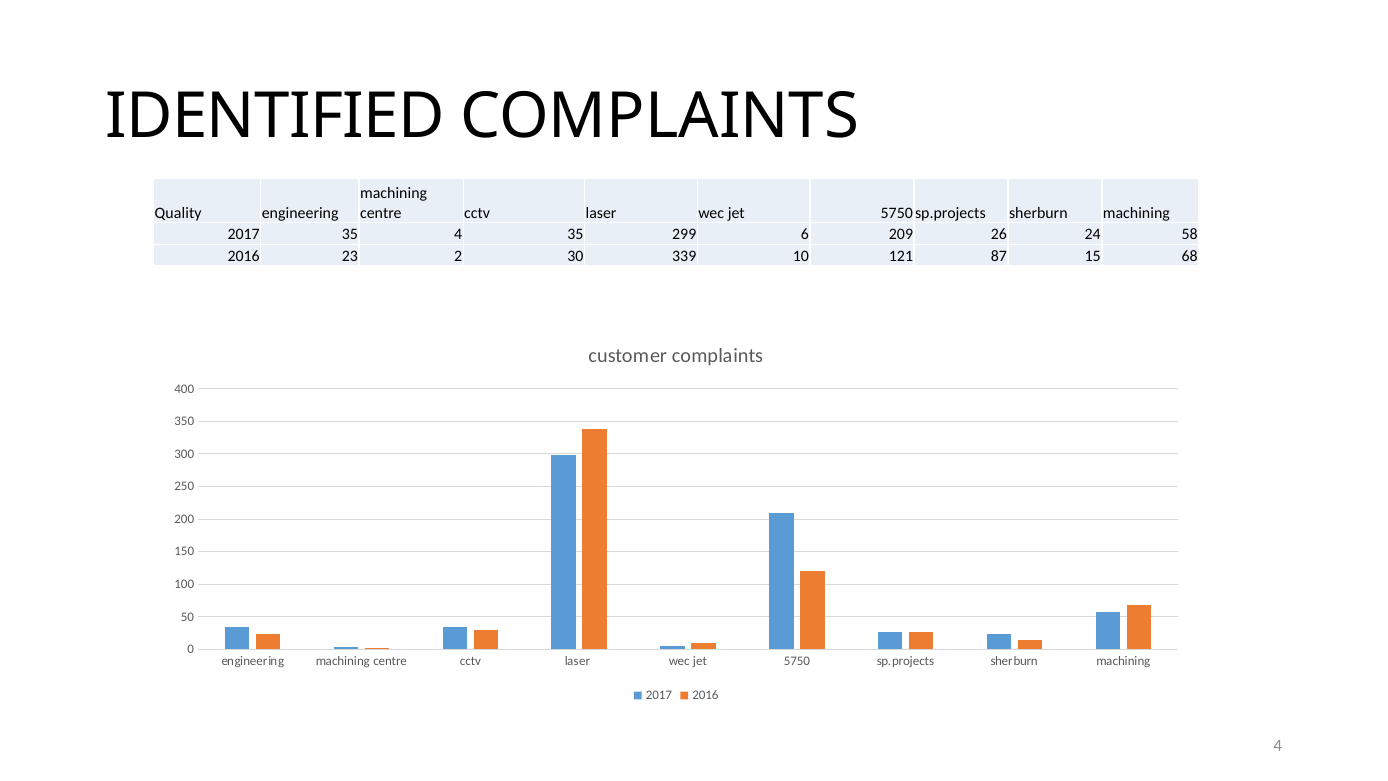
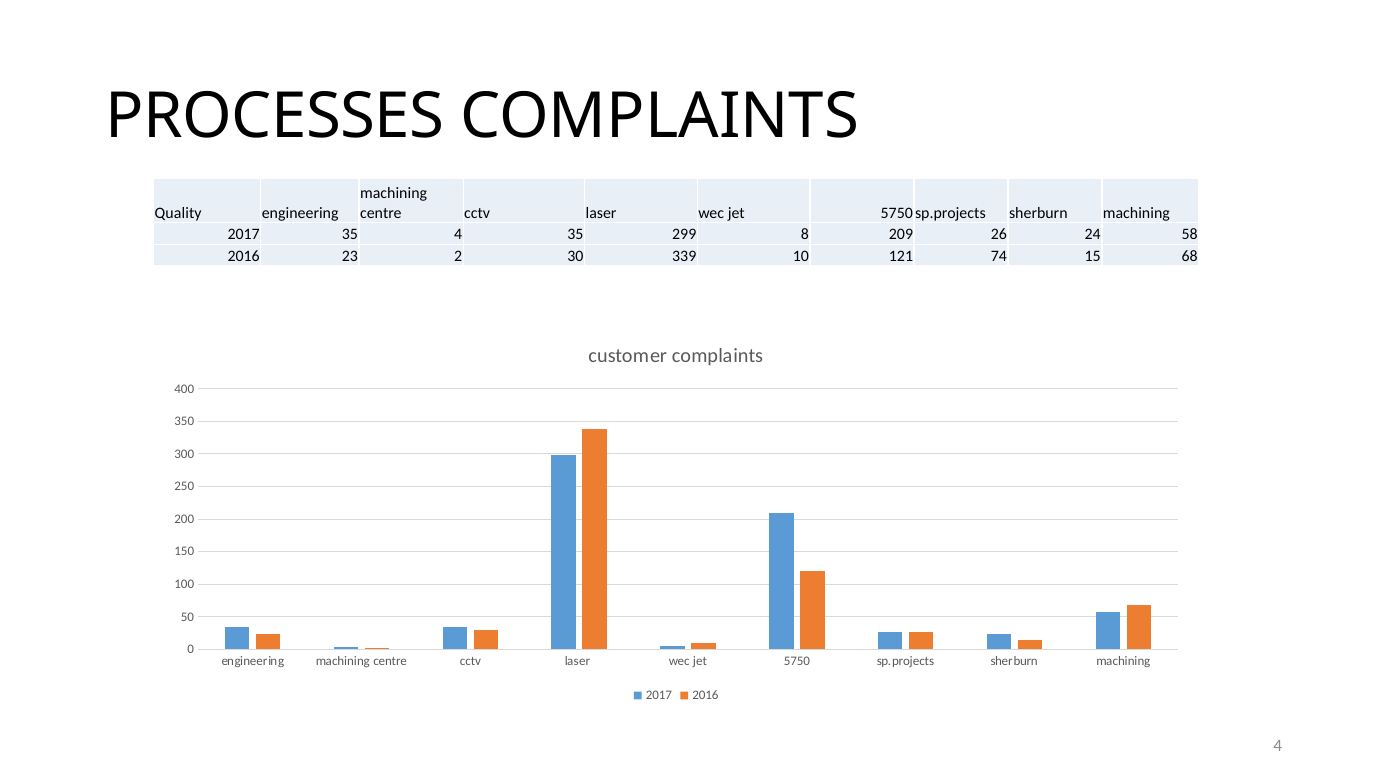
IDENTIFIED: IDENTIFIED -> PROCESSES
6: 6 -> 8
87: 87 -> 74
